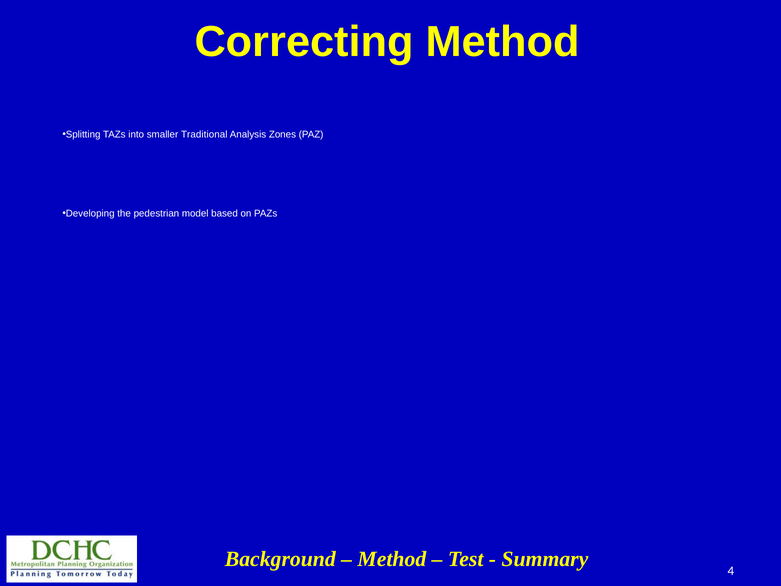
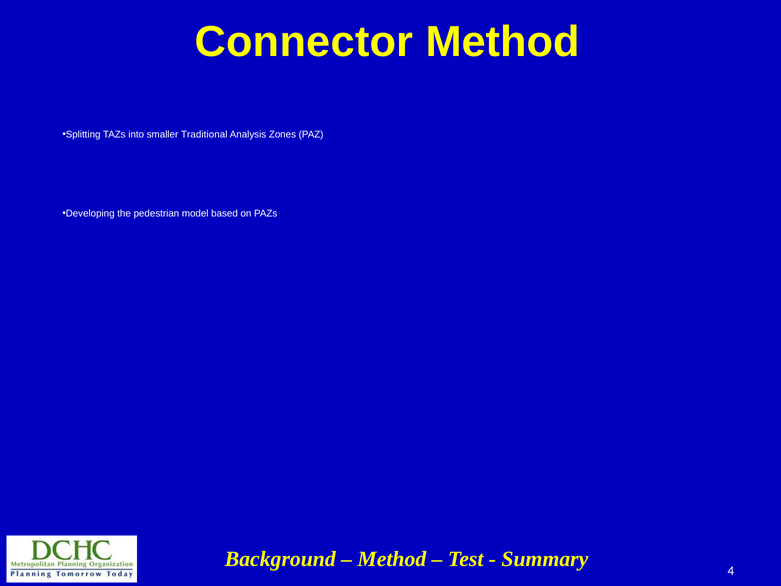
Correcting: Correcting -> Connector
